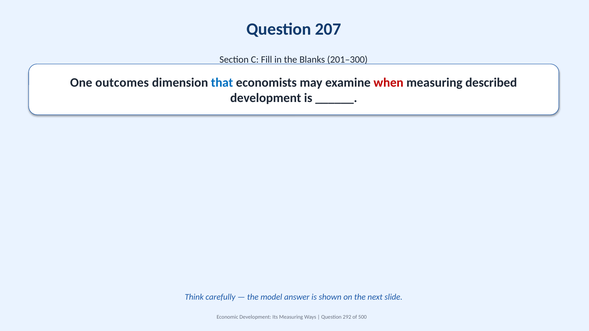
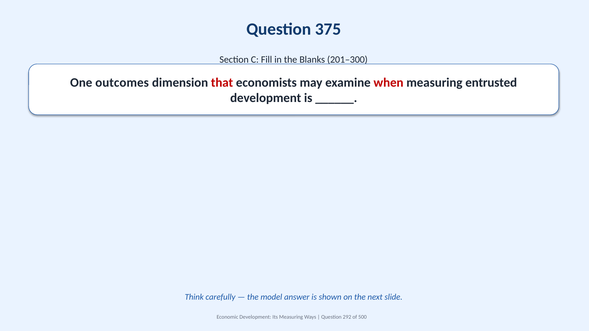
207: 207 -> 375
that colour: blue -> red
described: described -> entrusted
